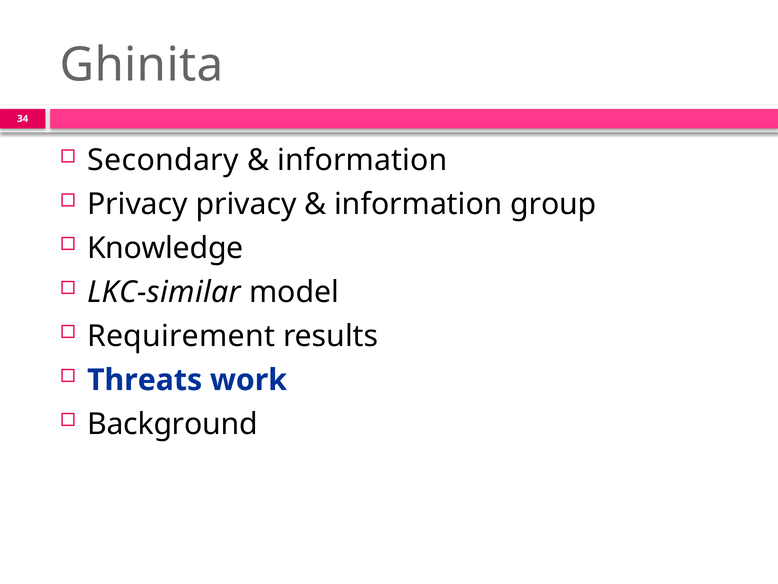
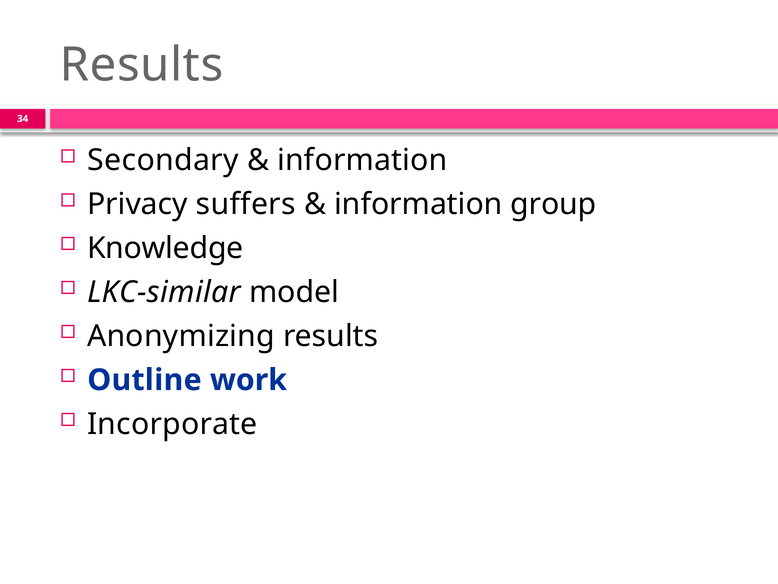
Ghinita at (142, 65): Ghinita -> Results
Privacy privacy: privacy -> suffers
Requirement: Requirement -> Anonymizing
Threats: Threats -> Outline
Background: Background -> Incorporate
